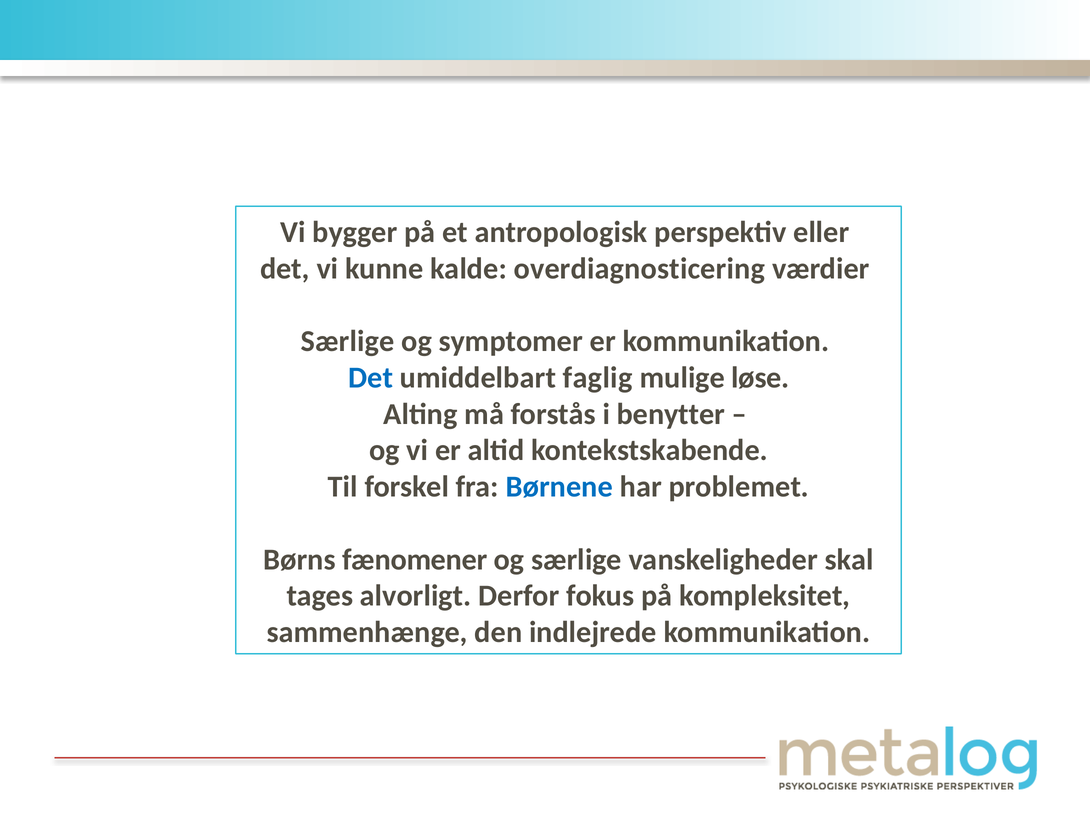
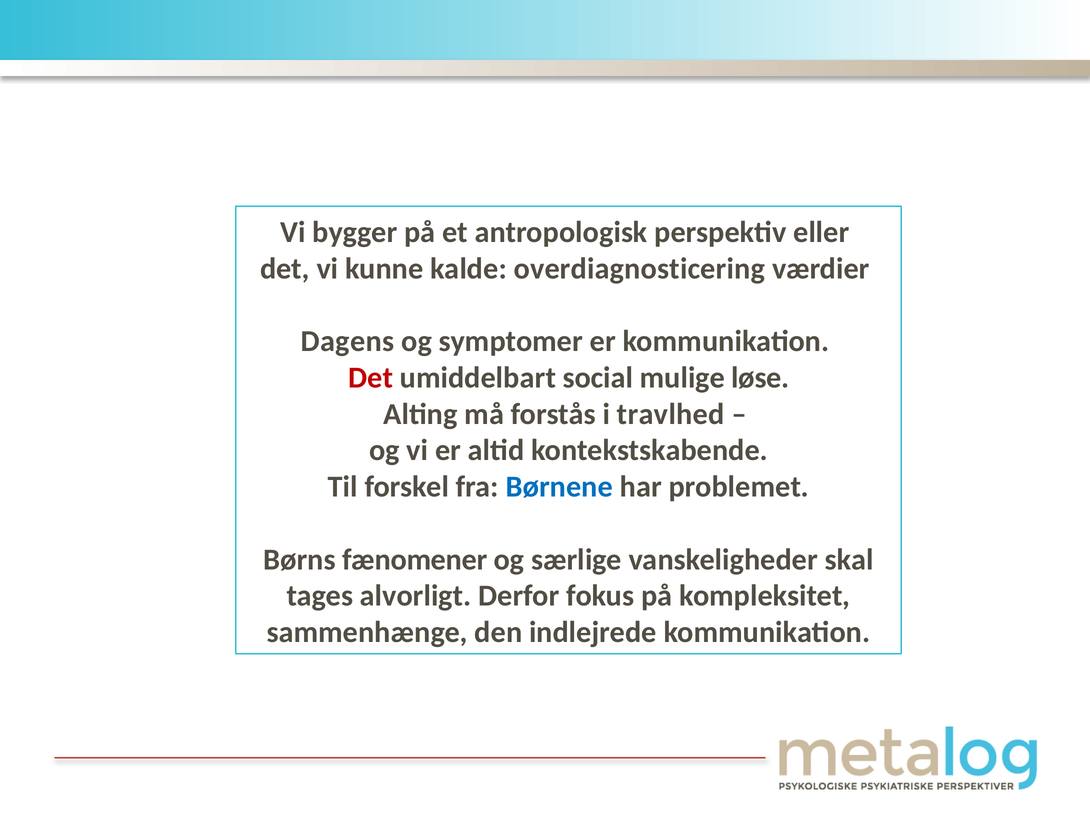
Særlige at (348, 341): Særlige -> Dagens
Det at (371, 377) colour: blue -> red
faglig: faglig -> social
benytter: benytter -> travlhed
